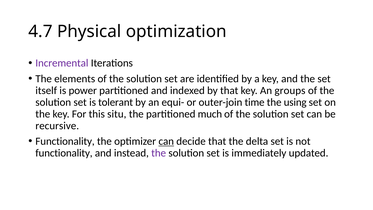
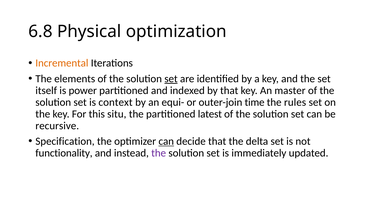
4.7: 4.7 -> 6.8
Incremental colour: purple -> orange
set at (171, 79) underline: none -> present
groups: groups -> master
tolerant: tolerant -> context
using: using -> rules
much: much -> latest
Functionality at (65, 141): Functionality -> Specification
